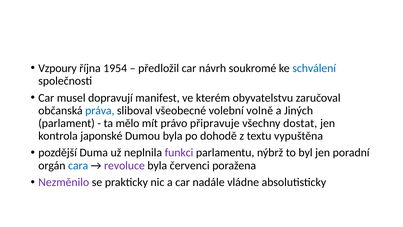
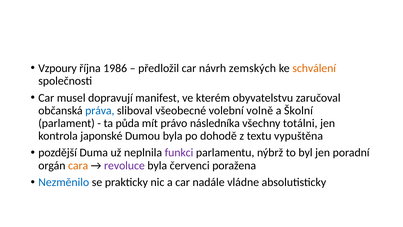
1954: 1954 -> 1986
soukromé: soukromé -> zemských
schválení colour: blue -> orange
Jiných: Jiných -> Školní
mělo: mělo -> půda
připravuje: připravuje -> následníka
dostat: dostat -> totálni
cara colour: blue -> orange
Nezměnilo colour: purple -> blue
